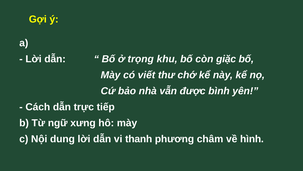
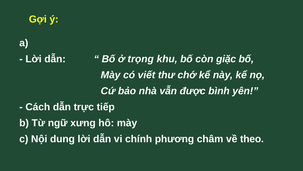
thanh: thanh -> chính
hình: hình -> theo
